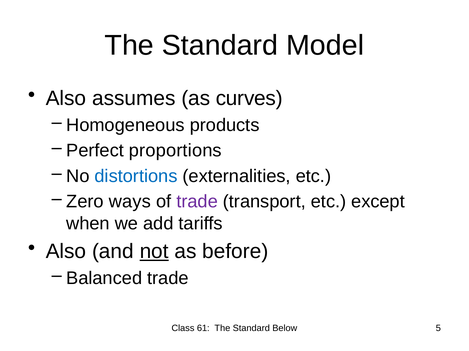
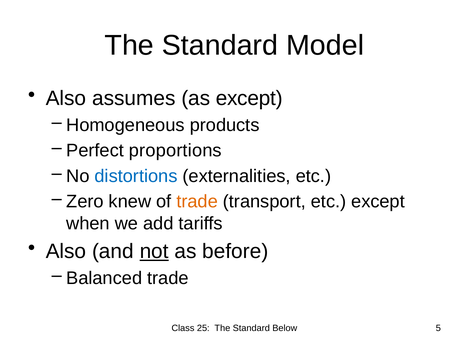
as curves: curves -> except
ways: ways -> knew
trade at (197, 202) colour: purple -> orange
61: 61 -> 25
